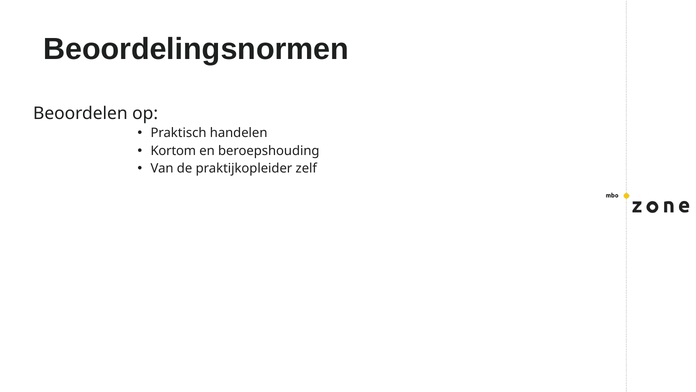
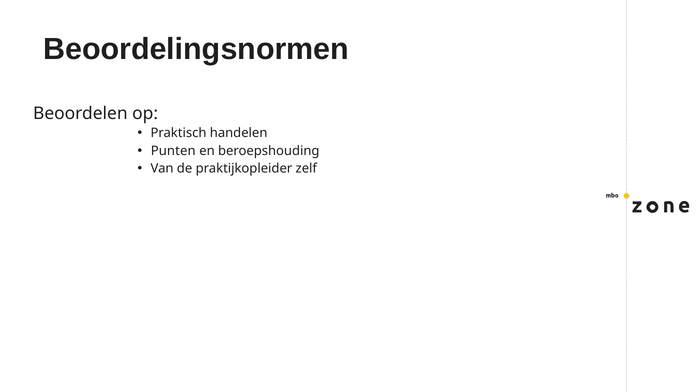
Kortom: Kortom -> Punten
